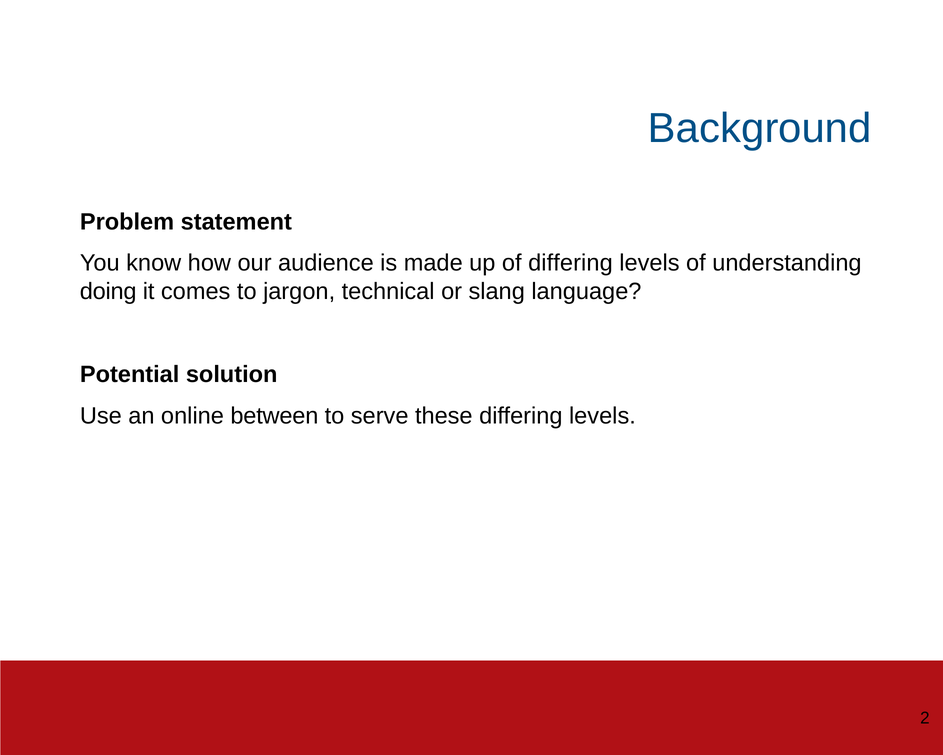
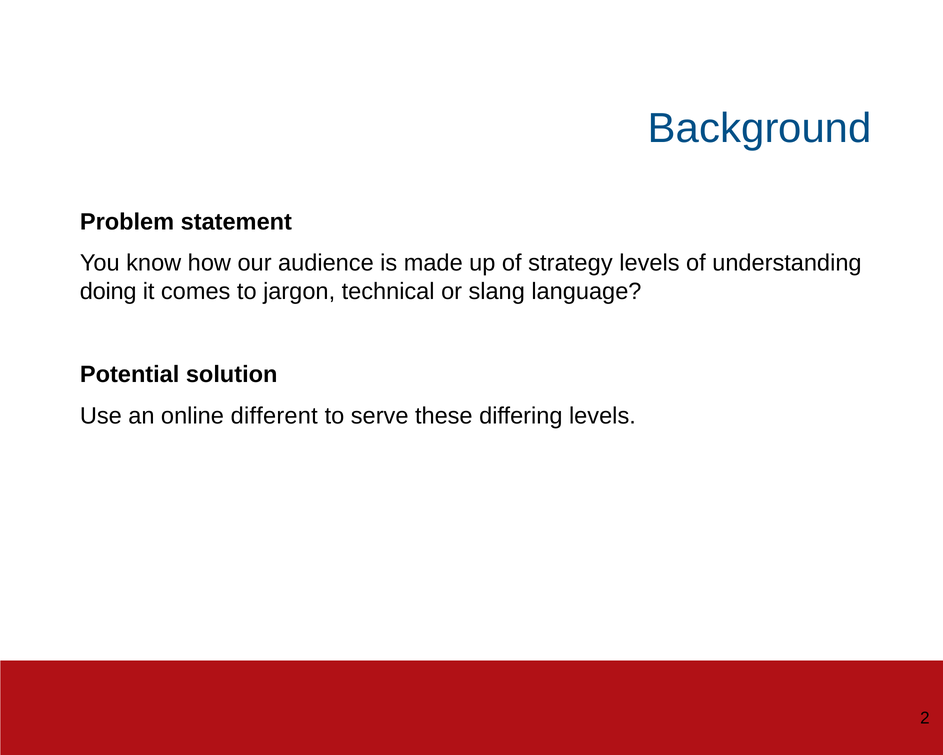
of differing: differing -> strategy
between: between -> different
